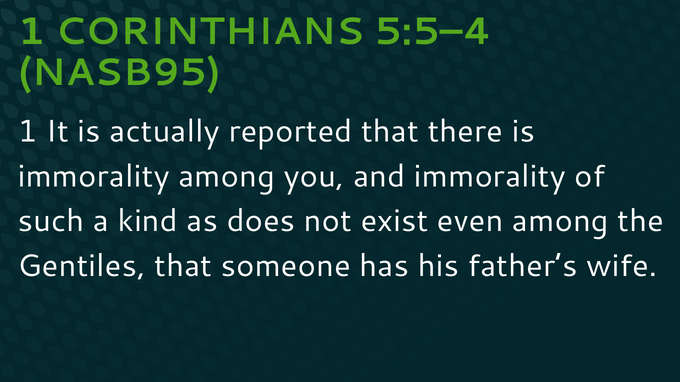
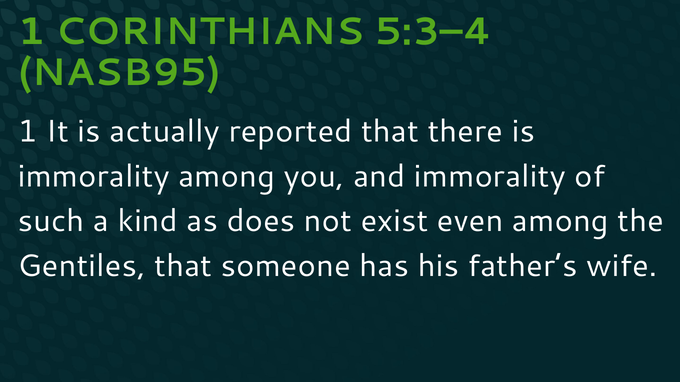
5:5–4: 5:5–4 -> 5:3–4
